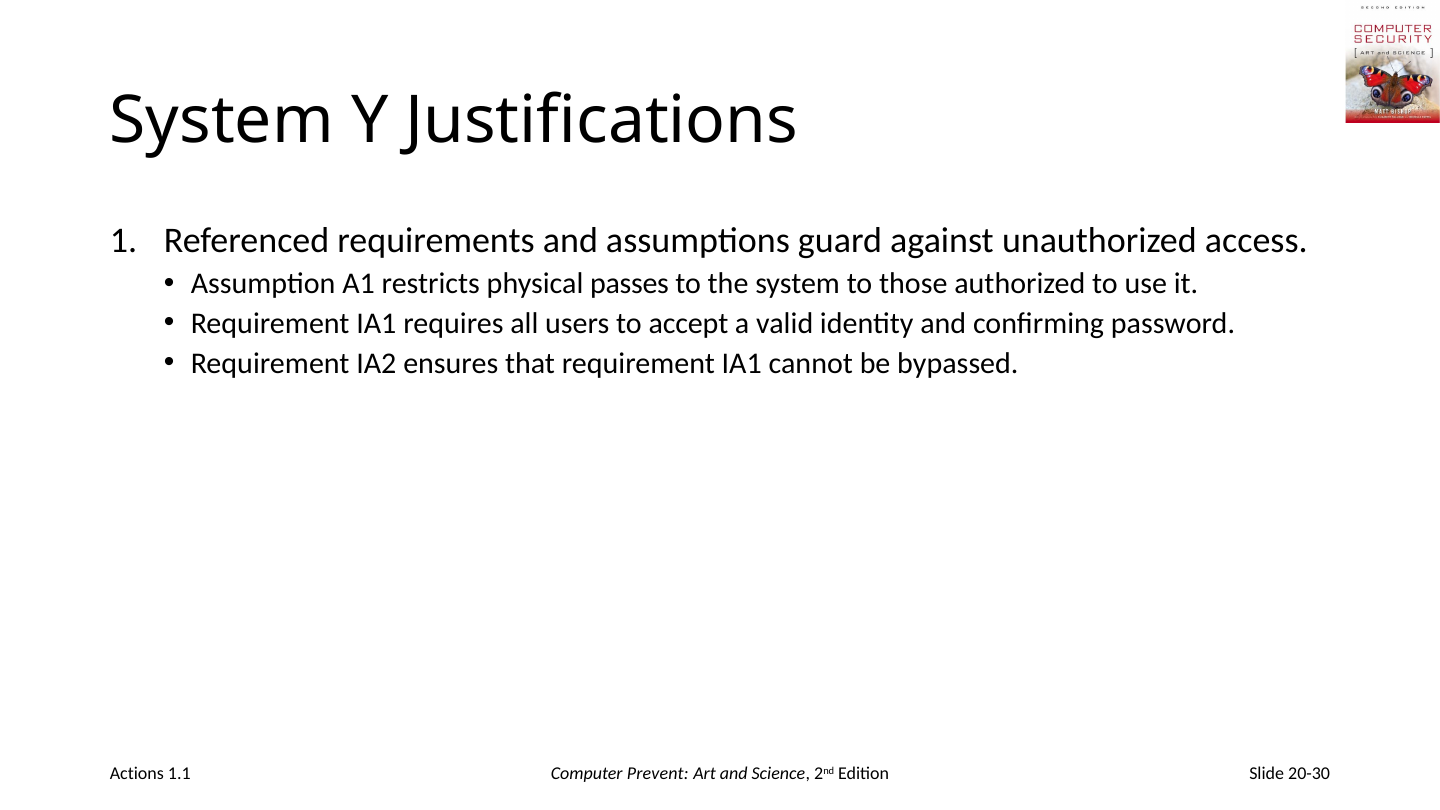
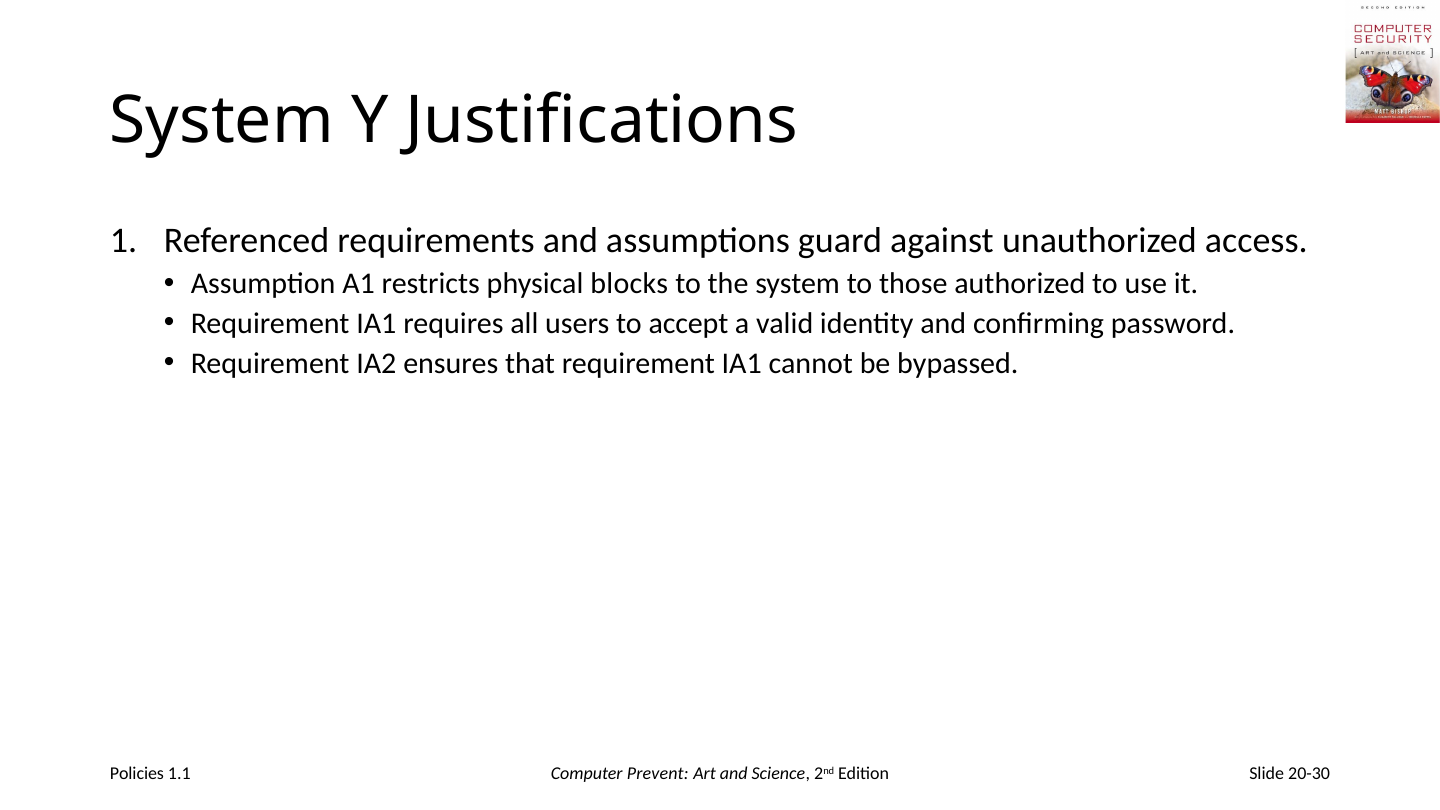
passes: passes -> blocks
Actions: Actions -> Policies
